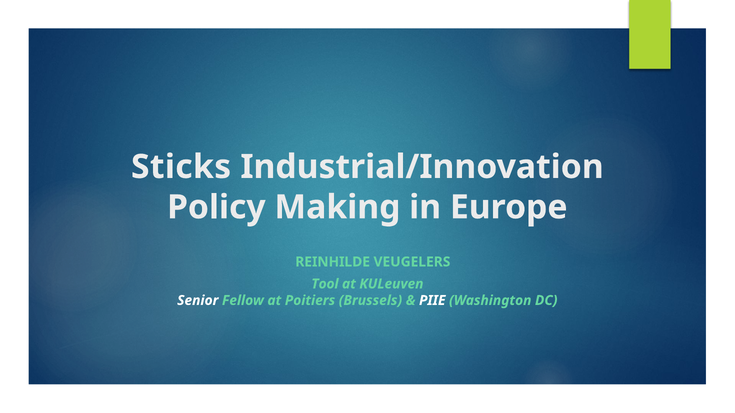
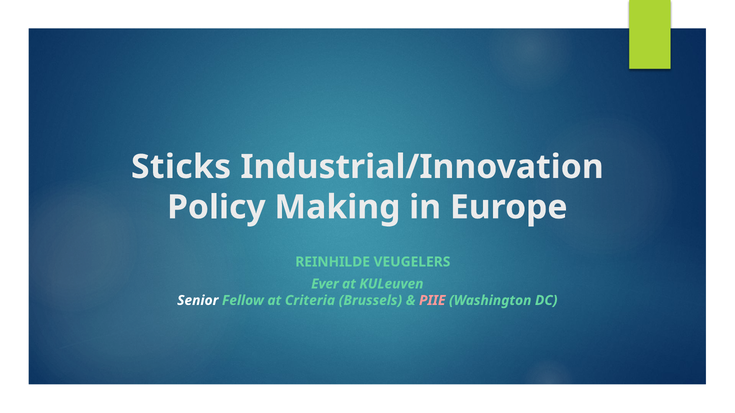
Tool: Tool -> Ever
Poitiers: Poitiers -> Criteria
PIIE colour: white -> pink
